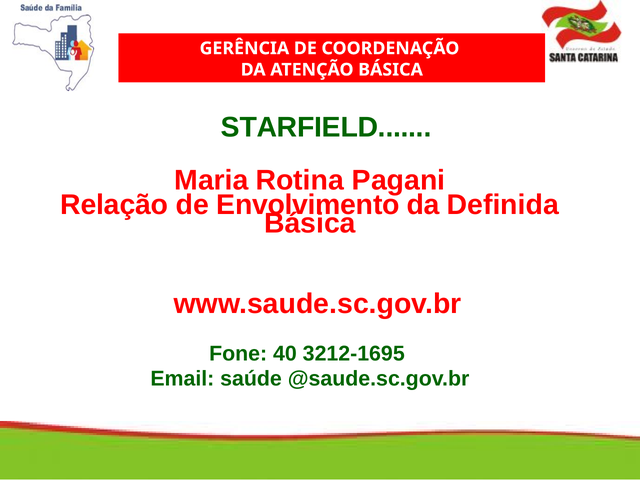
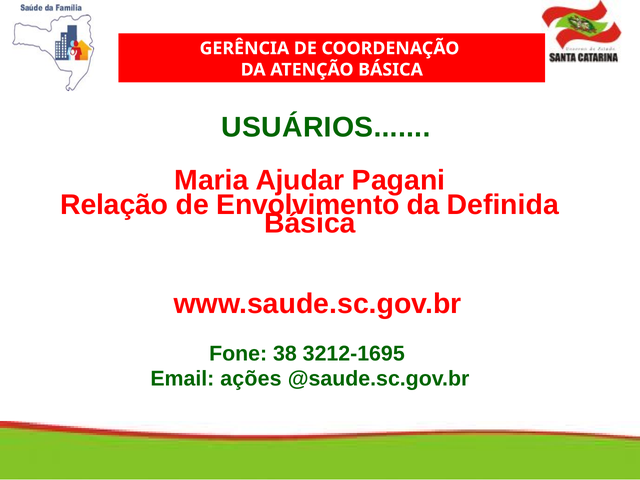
STARFIELD: STARFIELD -> USUÁRIOS
Rotina: Rotina -> Ajudar
40: 40 -> 38
saúde: saúde -> ações
